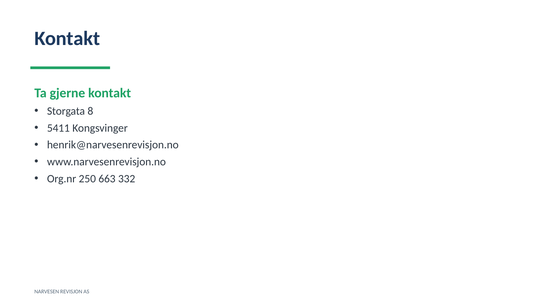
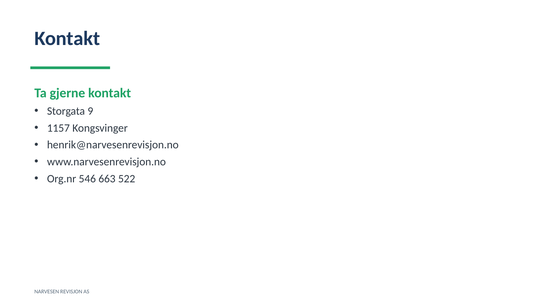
8: 8 -> 9
5411: 5411 -> 1157
250: 250 -> 546
332: 332 -> 522
